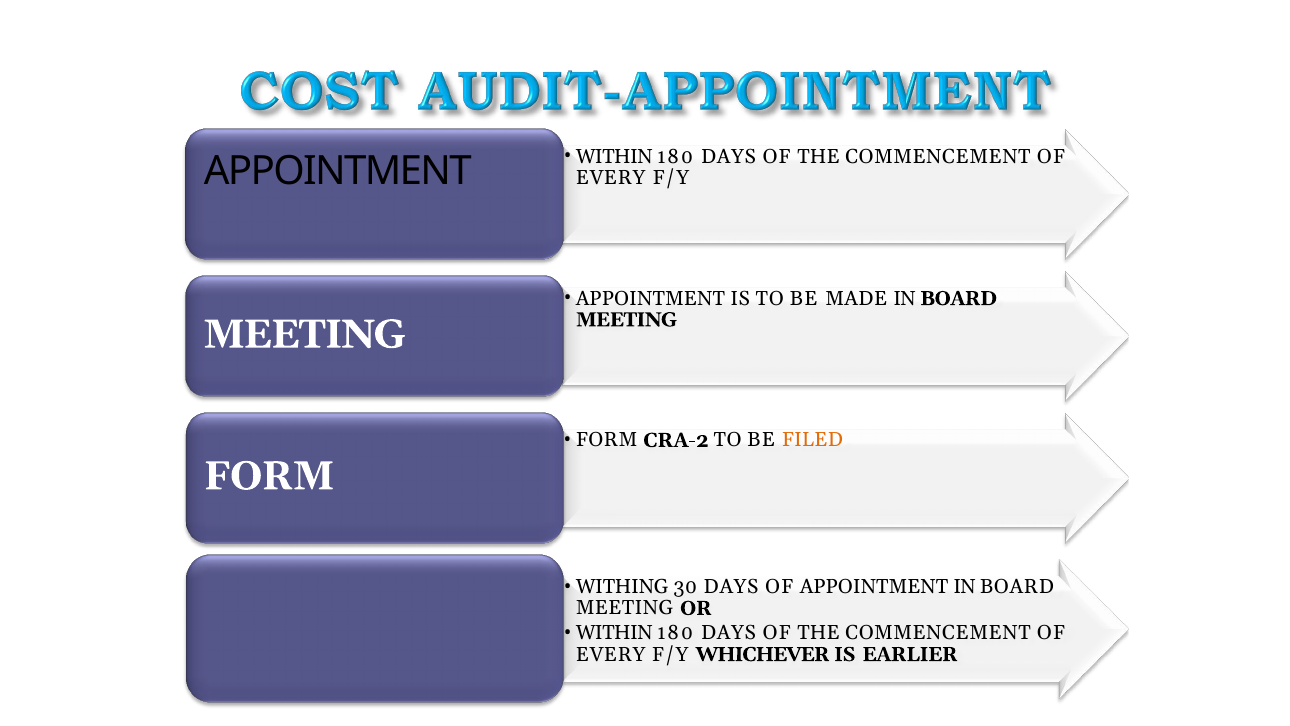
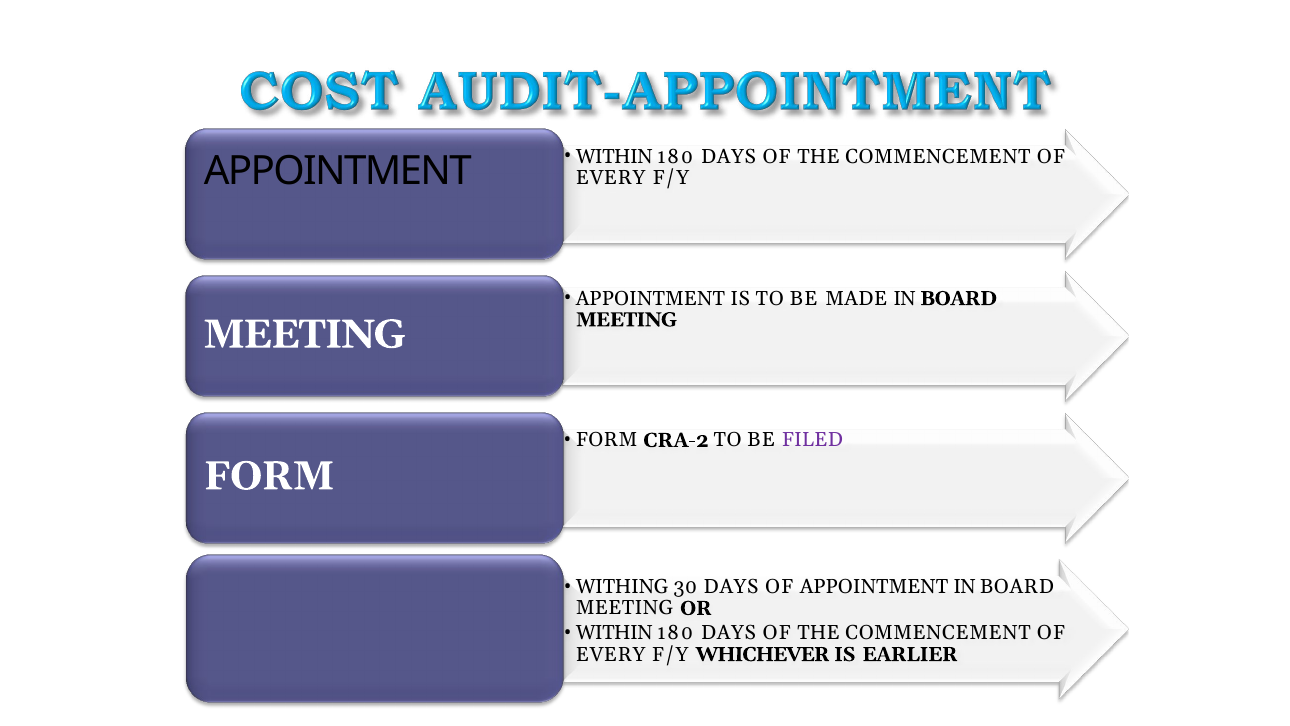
FILED colour: orange -> purple
